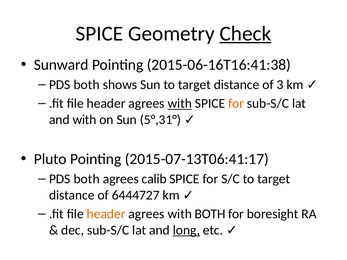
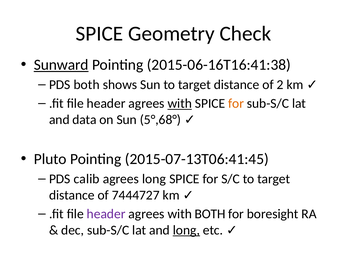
Check underline: present -> none
Sunward underline: none -> present
3: 3 -> 2
and with: with -> data
5°,31°: 5°,31° -> 5°,68°
2015-07-13T06:41:17: 2015-07-13T06:41:17 -> 2015-07-13T06:41:45
both at (87, 179): both -> calib
agrees calib: calib -> long
6444727: 6444727 -> 7444727
header at (106, 214) colour: orange -> purple
